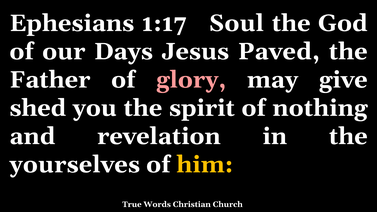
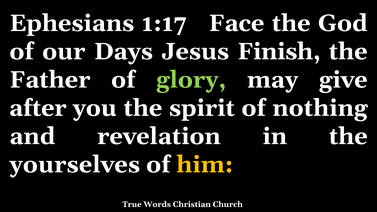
Soul: Soul -> Face
Paved: Paved -> Finish
glory colour: pink -> light green
shed: shed -> after
